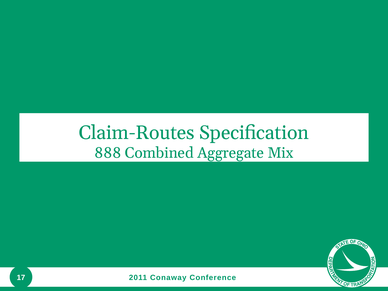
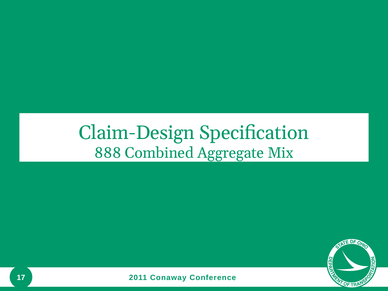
Claim-Routes: Claim-Routes -> Claim-Design
